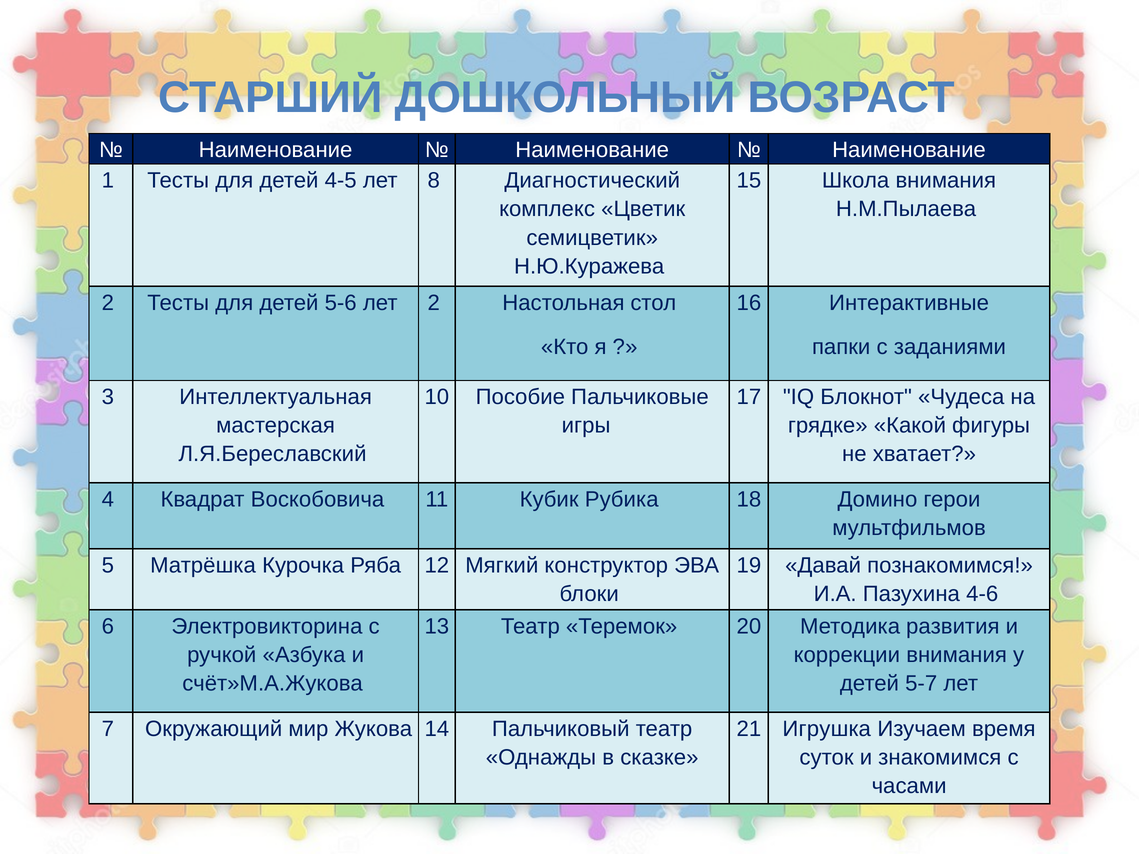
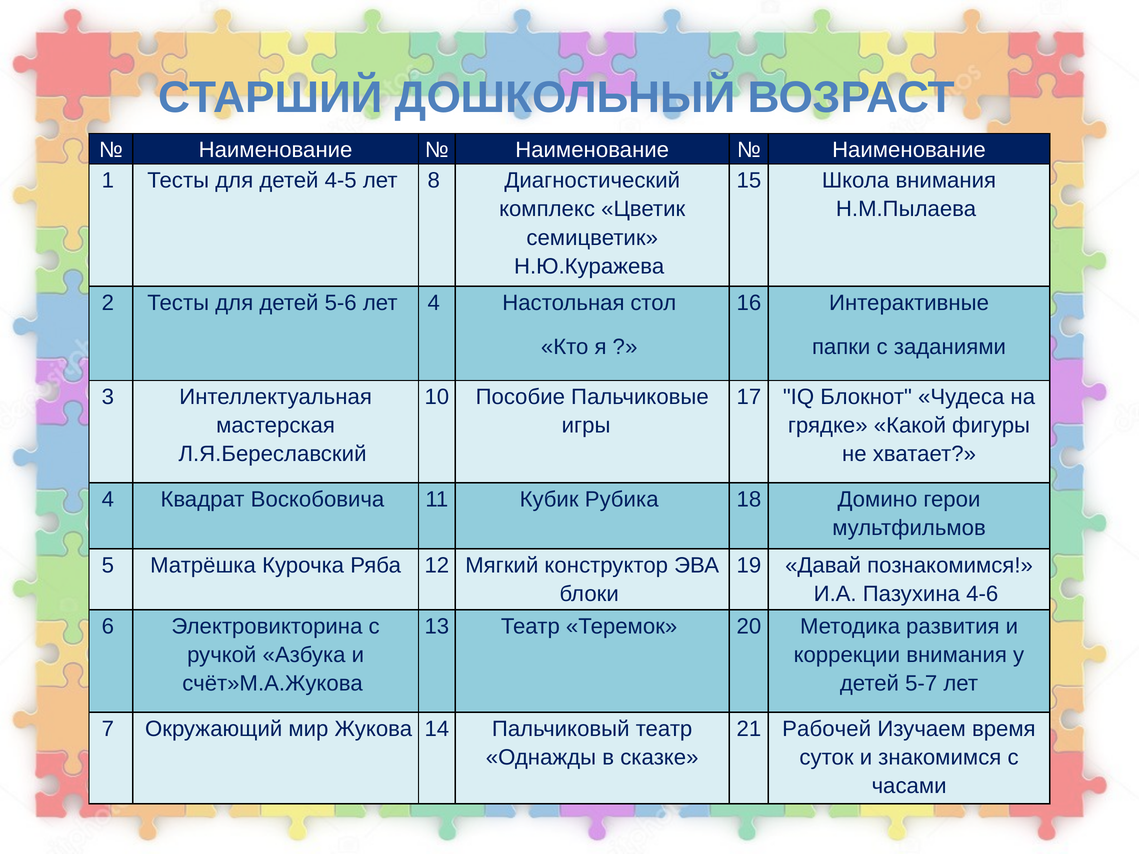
лет 2: 2 -> 4
Игрушка: Игрушка -> Рабочей
